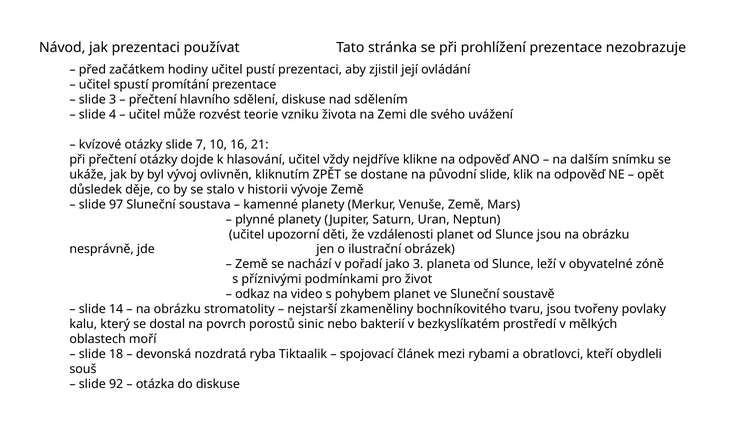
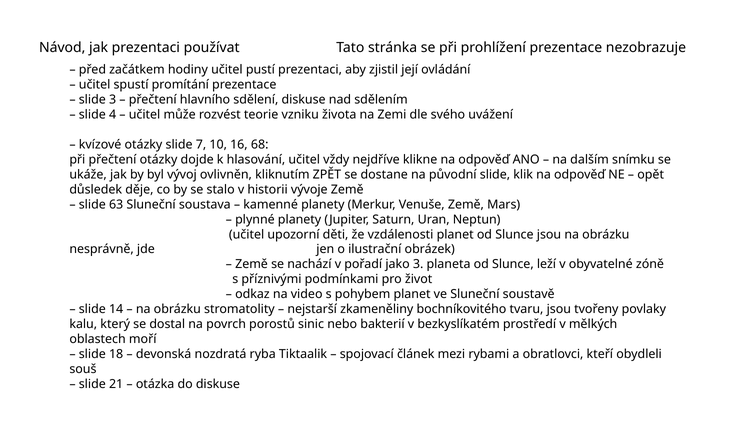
21: 21 -> 68
97: 97 -> 63
92: 92 -> 21
